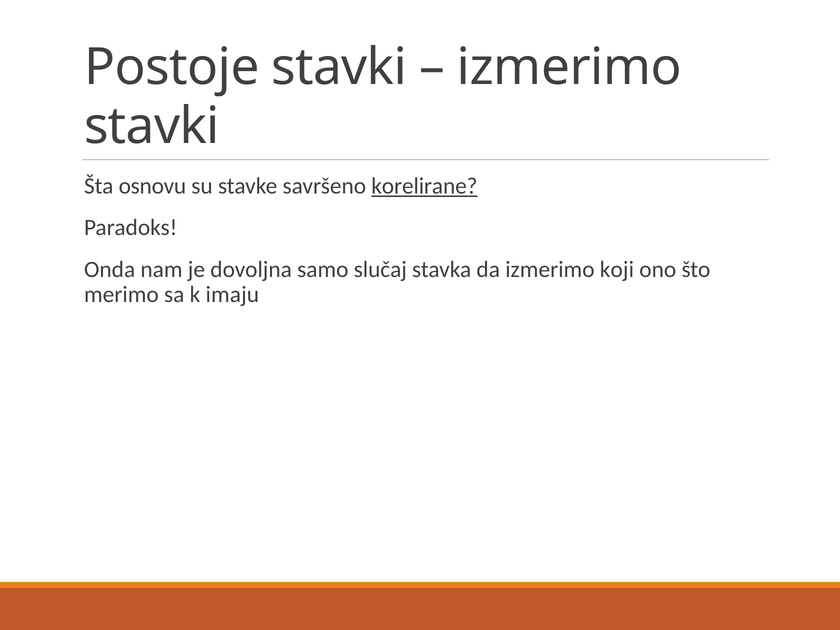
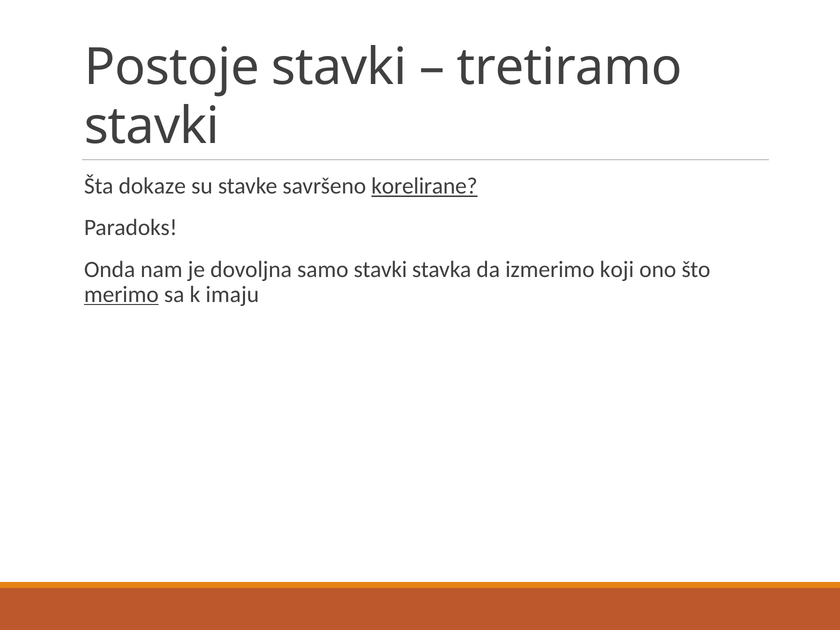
izmerimo at (569, 67): izmerimo -> tretiramo
osnovu: osnovu -> dokaze
samo slučaj: slučaj -> stavki
merimo underline: none -> present
